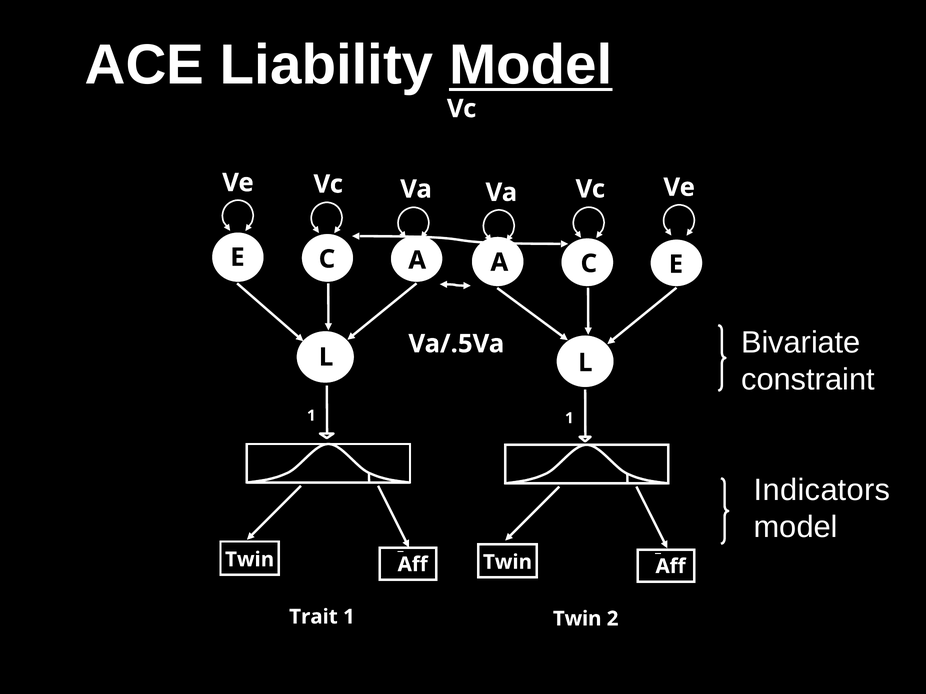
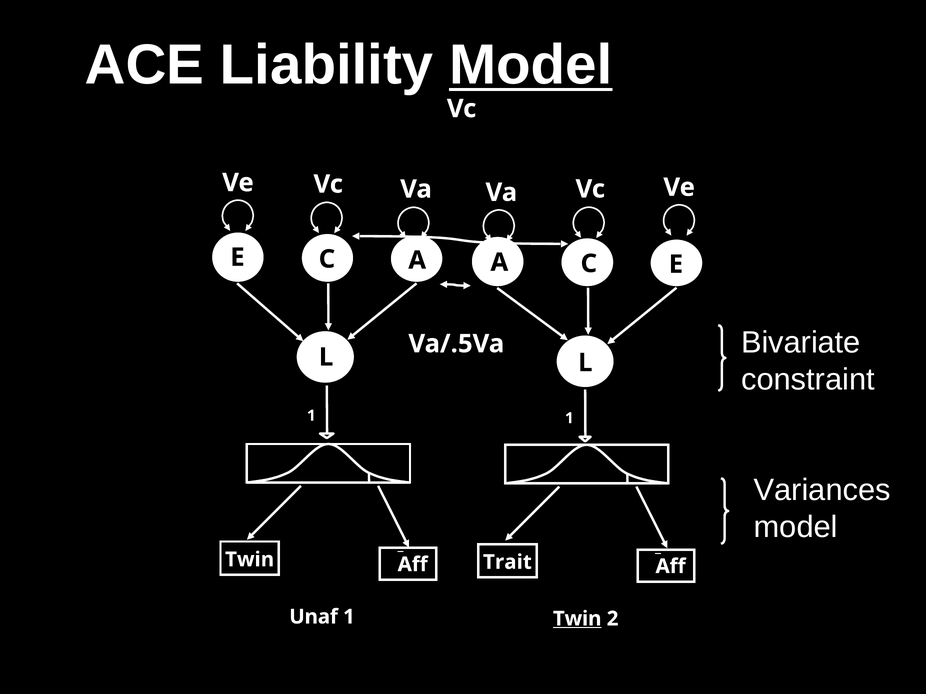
Indicators: Indicators -> Variances
Twin at (507, 562): Twin -> Trait
Trait: Trait -> Unaf
Twin at (577, 619) underline: none -> present
